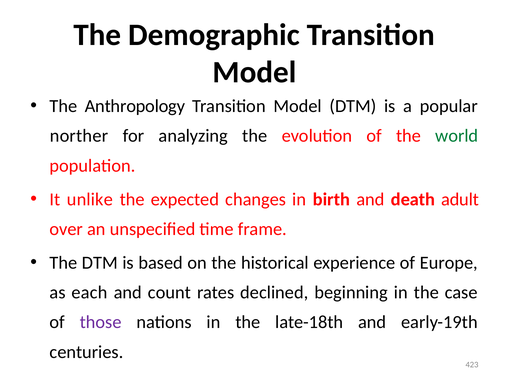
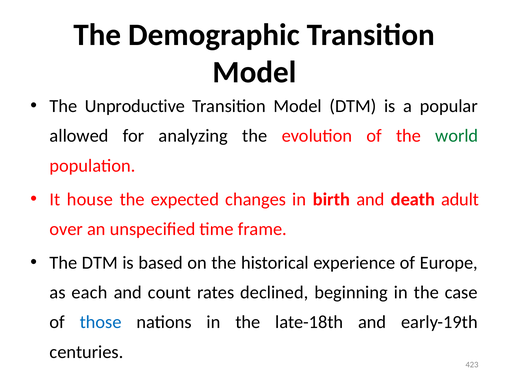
Anthropology: Anthropology -> Unproductive
norther: norther -> allowed
unlike: unlike -> house
those colour: purple -> blue
